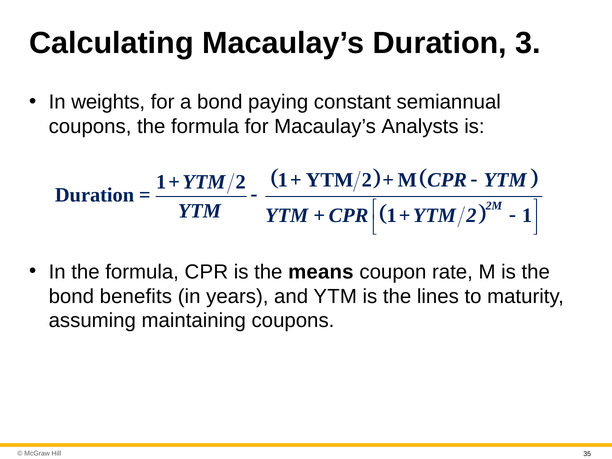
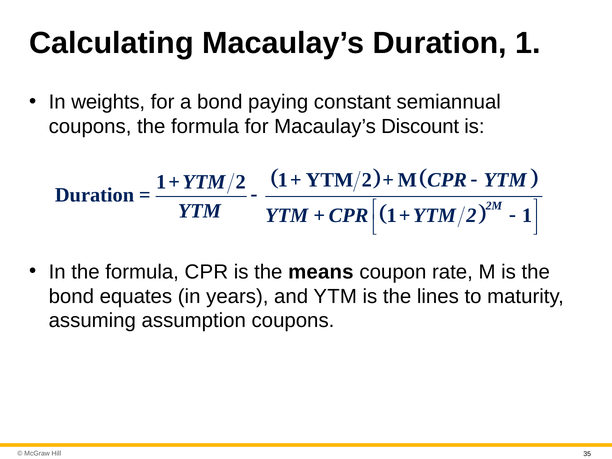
Macaulay’s Duration 3: 3 -> 1
Analysts: Analysts -> Discount
benefits: benefits -> equates
maintaining: maintaining -> assumption
